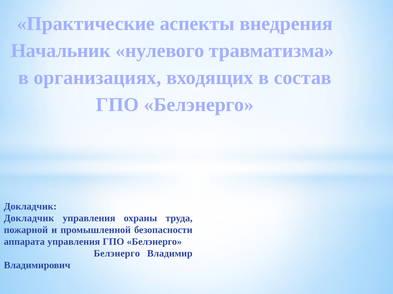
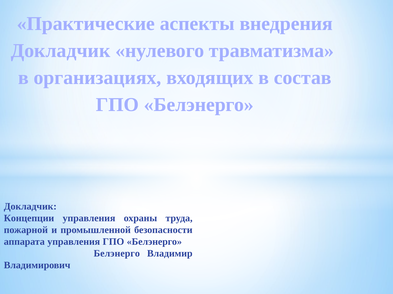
Начальник at (61, 51): Начальник -> Докладчик
Докладчик at (29, 219): Докладчик -> Концепции
